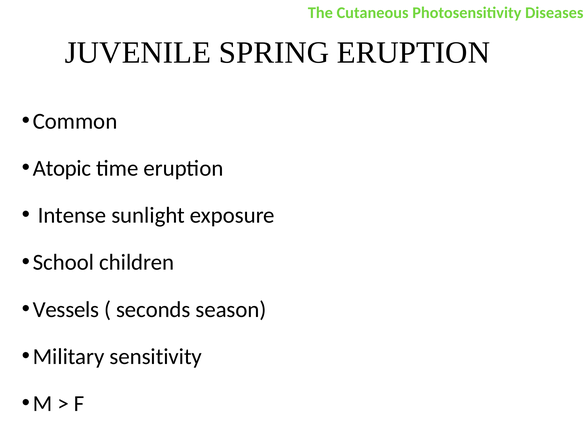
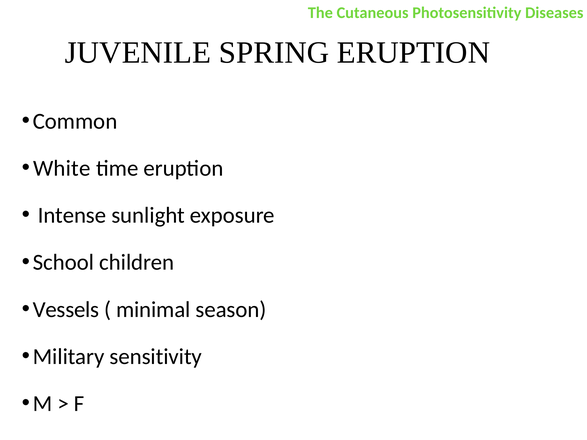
Atopic: Atopic -> White
seconds: seconds -> minimal
